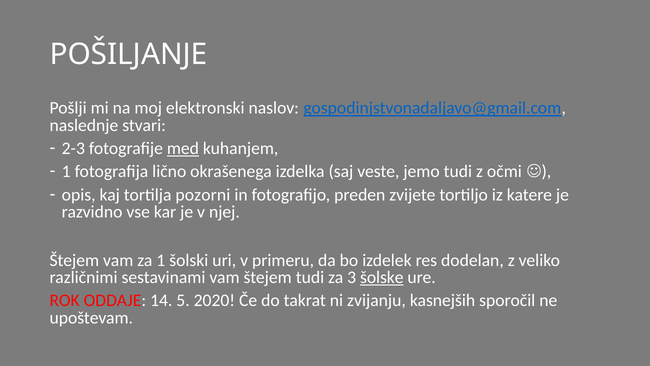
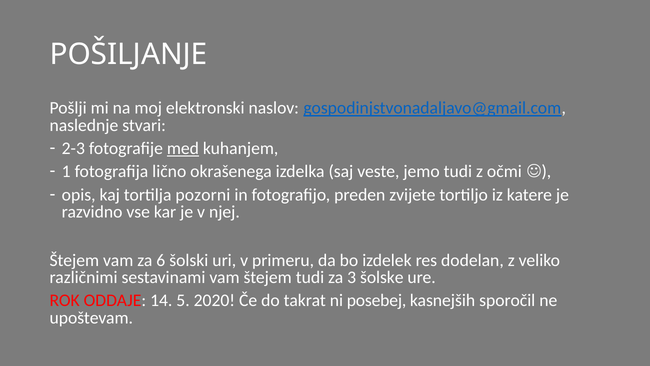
za 1: 1 -> 6
šolske underline: present -> none
zvijanju: zvijanju -> posebej
